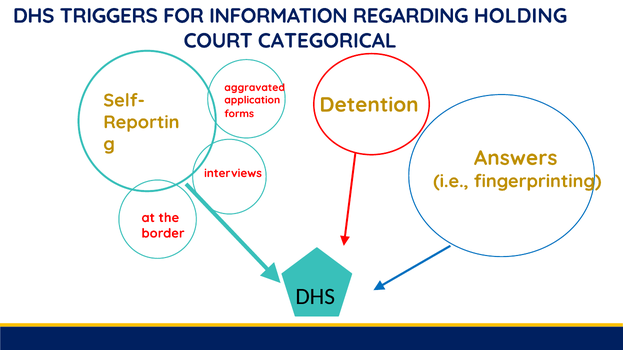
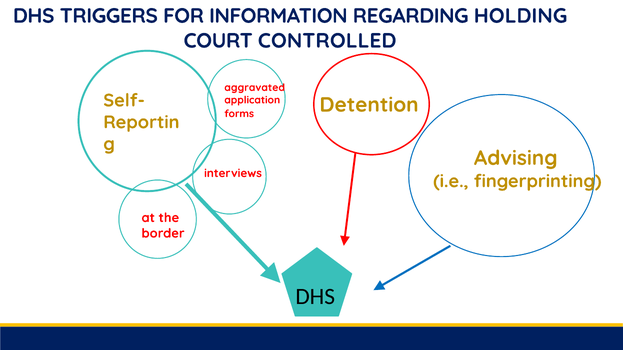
CATEGORICAL: CATEGORICAL -> CONTROLLED
Answers: Answers -> Advising
